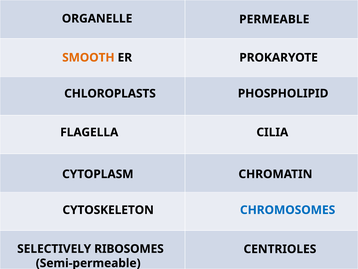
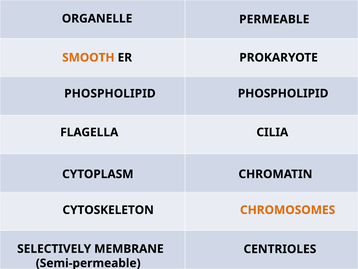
CHLOROPLASTS at (110, 93): CHLOROPLASTS -> PHOSPHOLIPID
CHROMOSOMES colour: blue -> orange
RIBOSOMES: RIBOSOMES -> MEMBRANE
